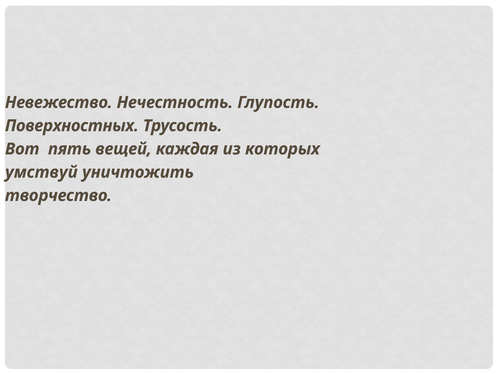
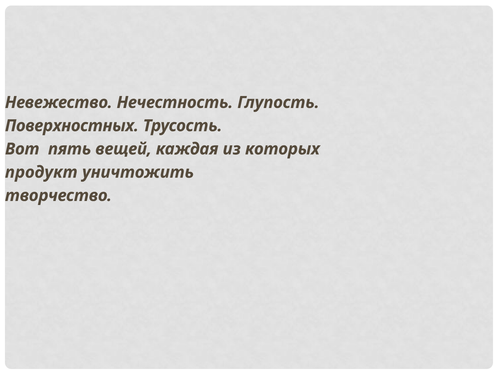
умствуй: умствуй -> продукт
